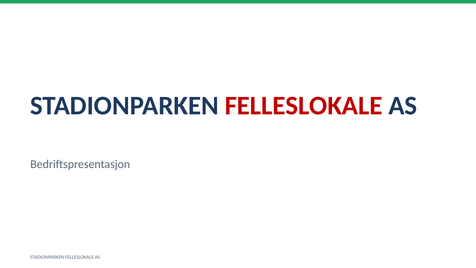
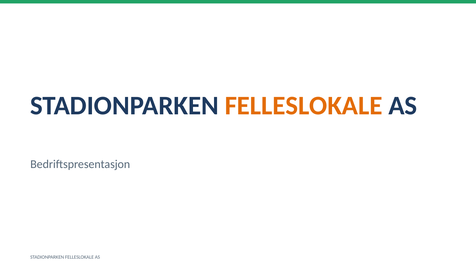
FELLESLOKALE at (304, 106) colour: red -> orange
